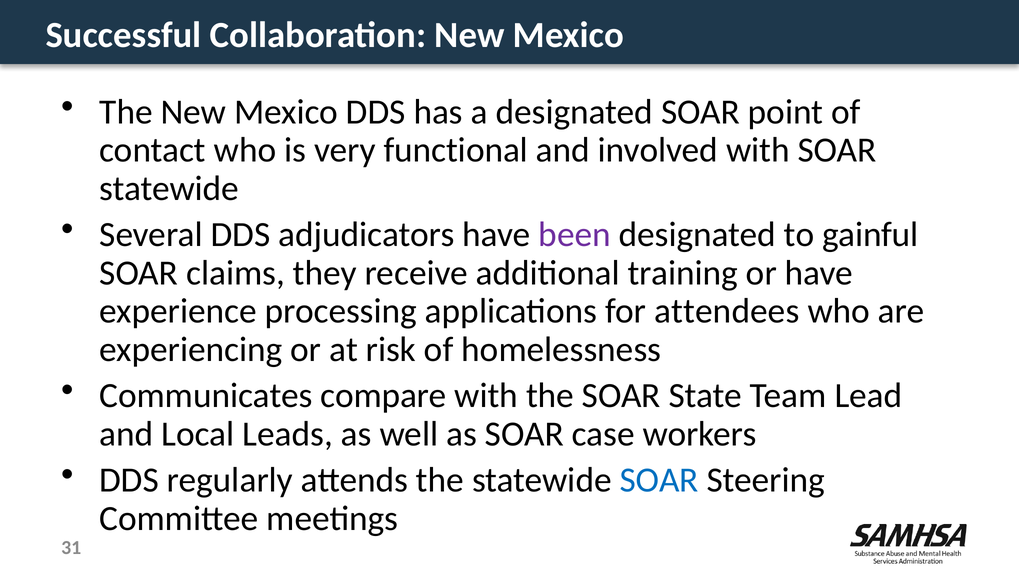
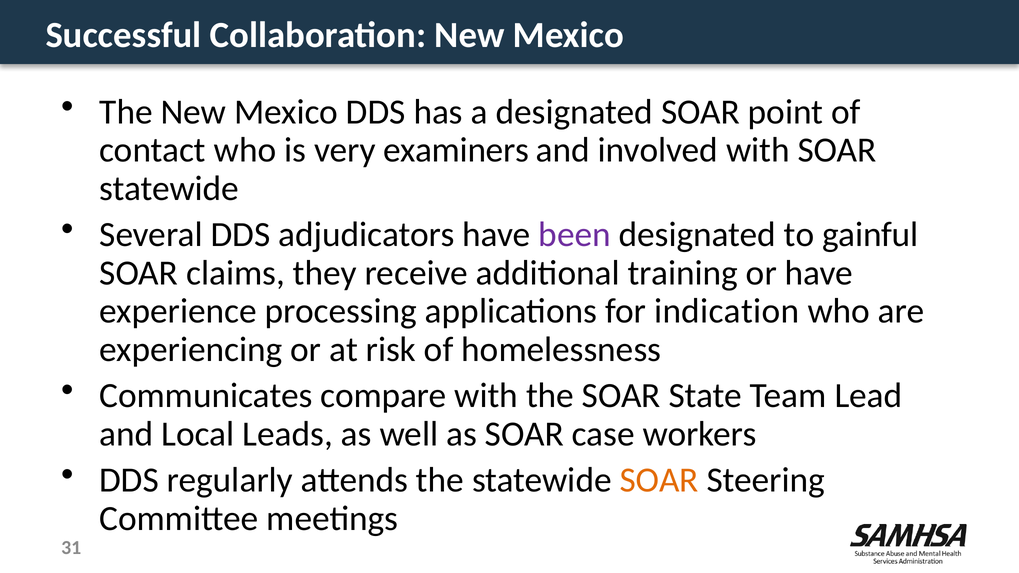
functional: functional -> examiners
attendees: attendees -> indication
SOAR at (659, 480) colour: blue -> orange
